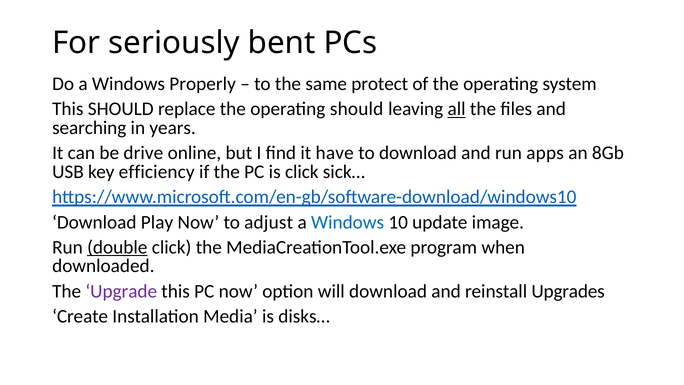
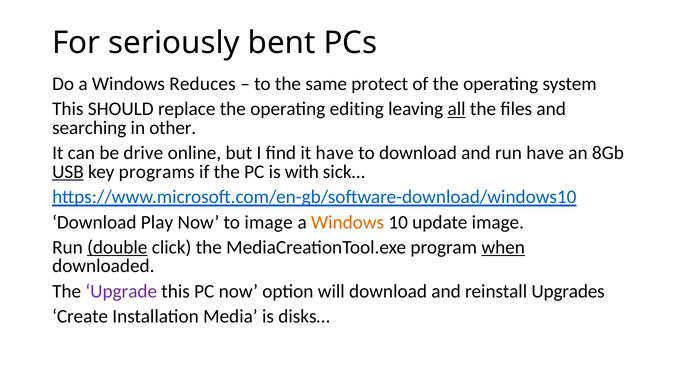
Properly: Properly -> Reduces
operating should: should -> editing
years: years -> other
run apps: apps -> have
USB underline: none -> present
efficiency: efficiency -> programs
is click: click -> with
to adjust: adjust -> image
Windows at (348, 222) colour: blue -> orange
when underline: none -> present
